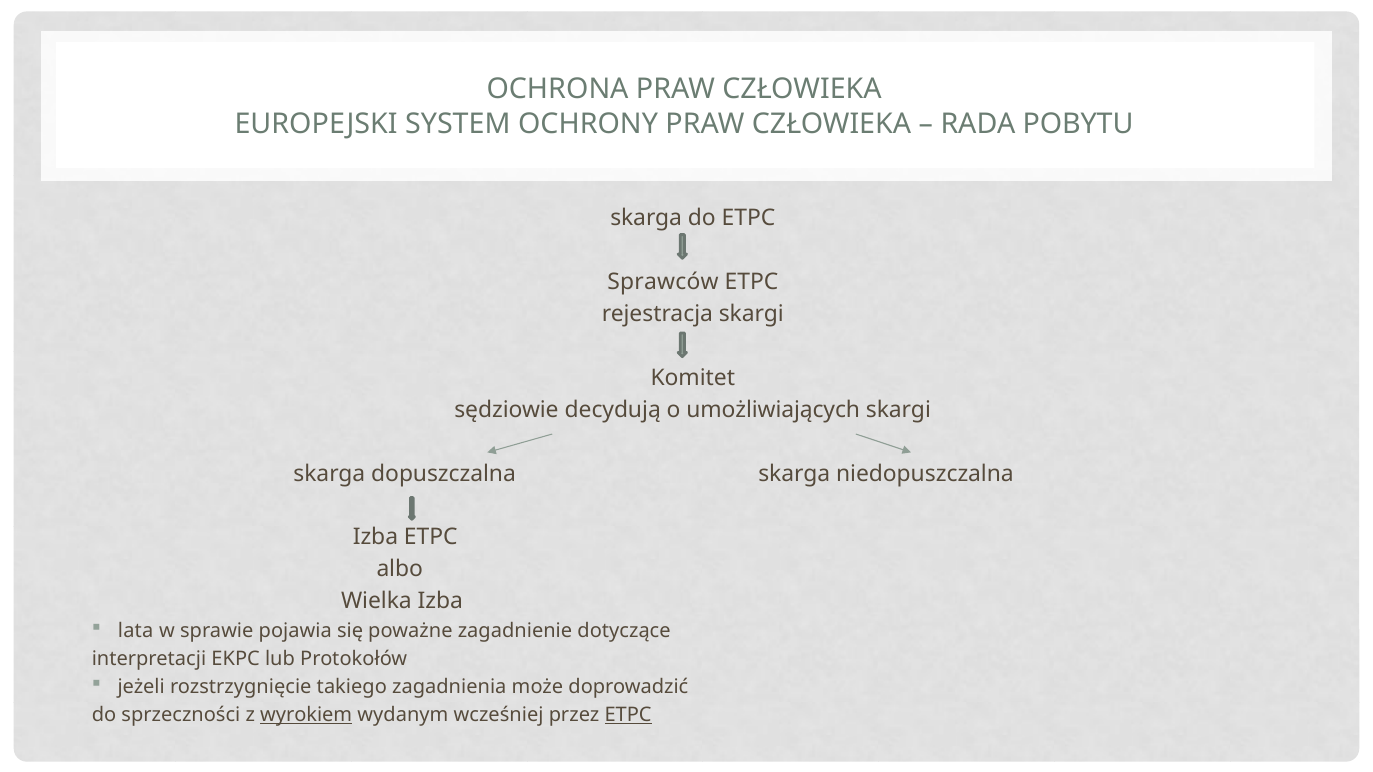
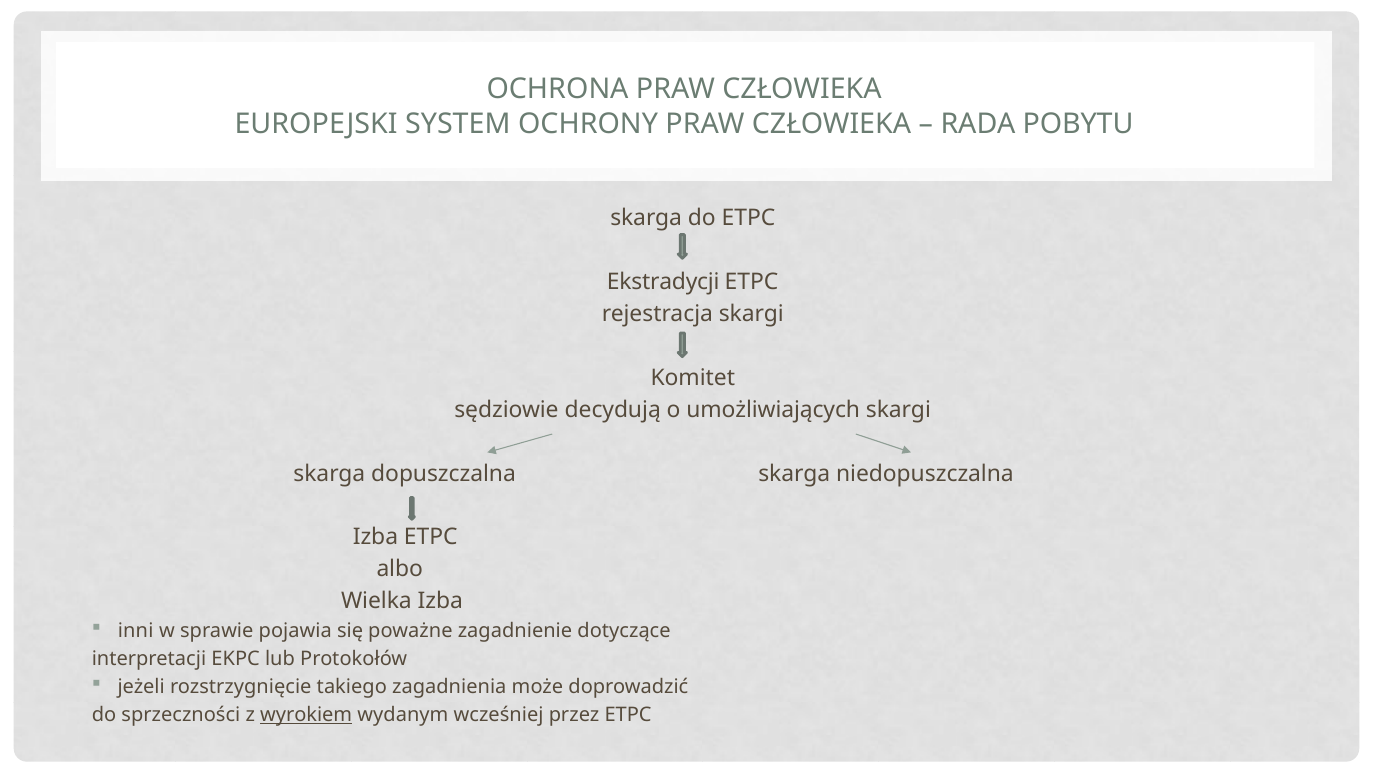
Sprawców: Sprawców -> Ekstradycji
lata: lata -> inni
ETPC at (628, 716) underline: present -> none
